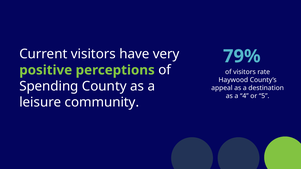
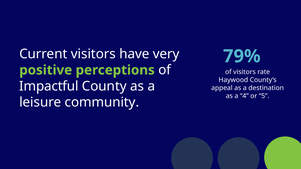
Spending: Spending -> Impactful
